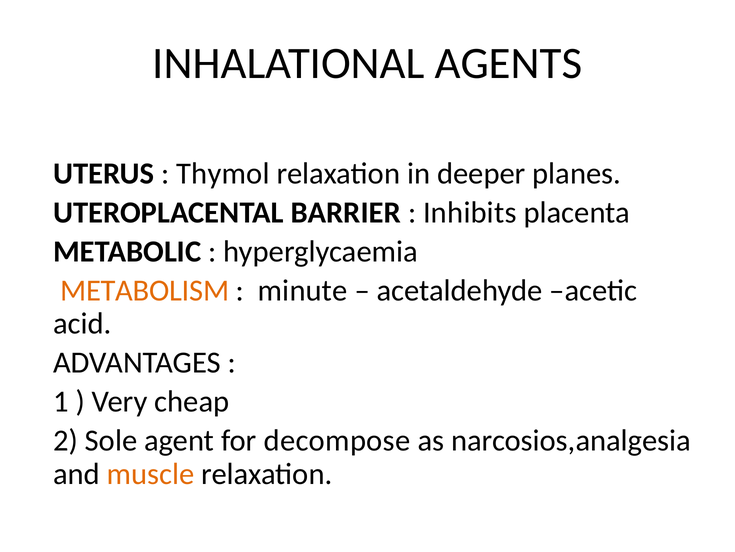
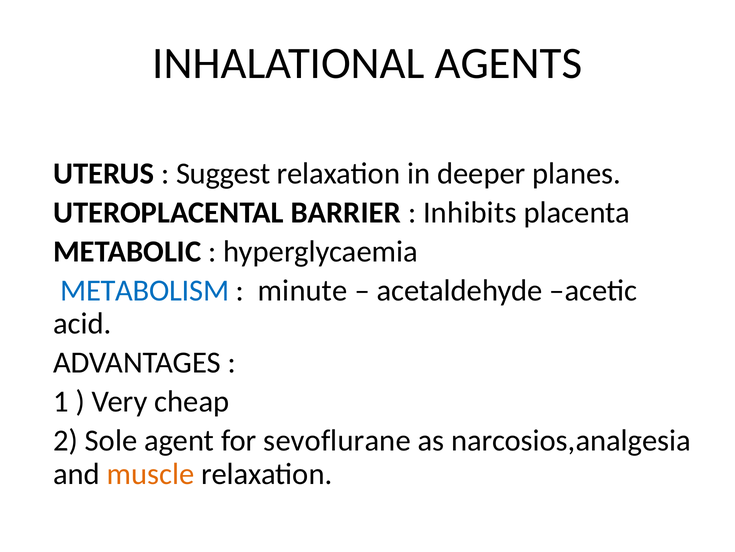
Thymol: Thymol -> Suggest
METABOLISM colour: orange -> blue
decompose: decompose -> sevoflurane
